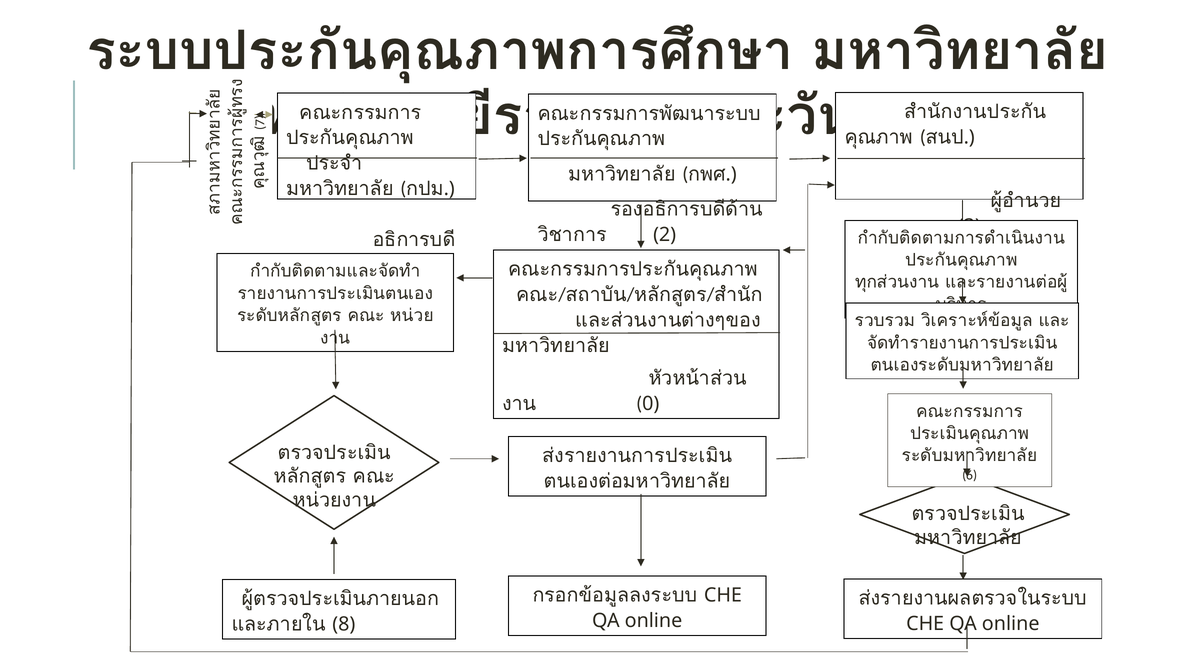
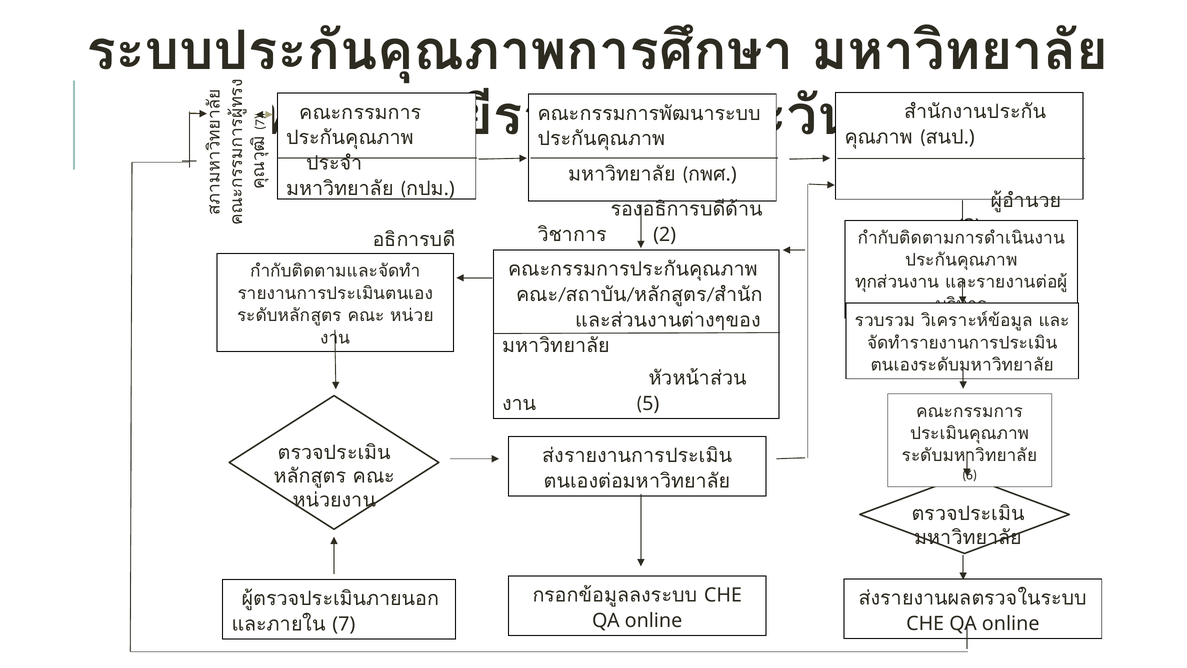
0: 0 -> 5
8 at (344, 624): 8 -> 7
